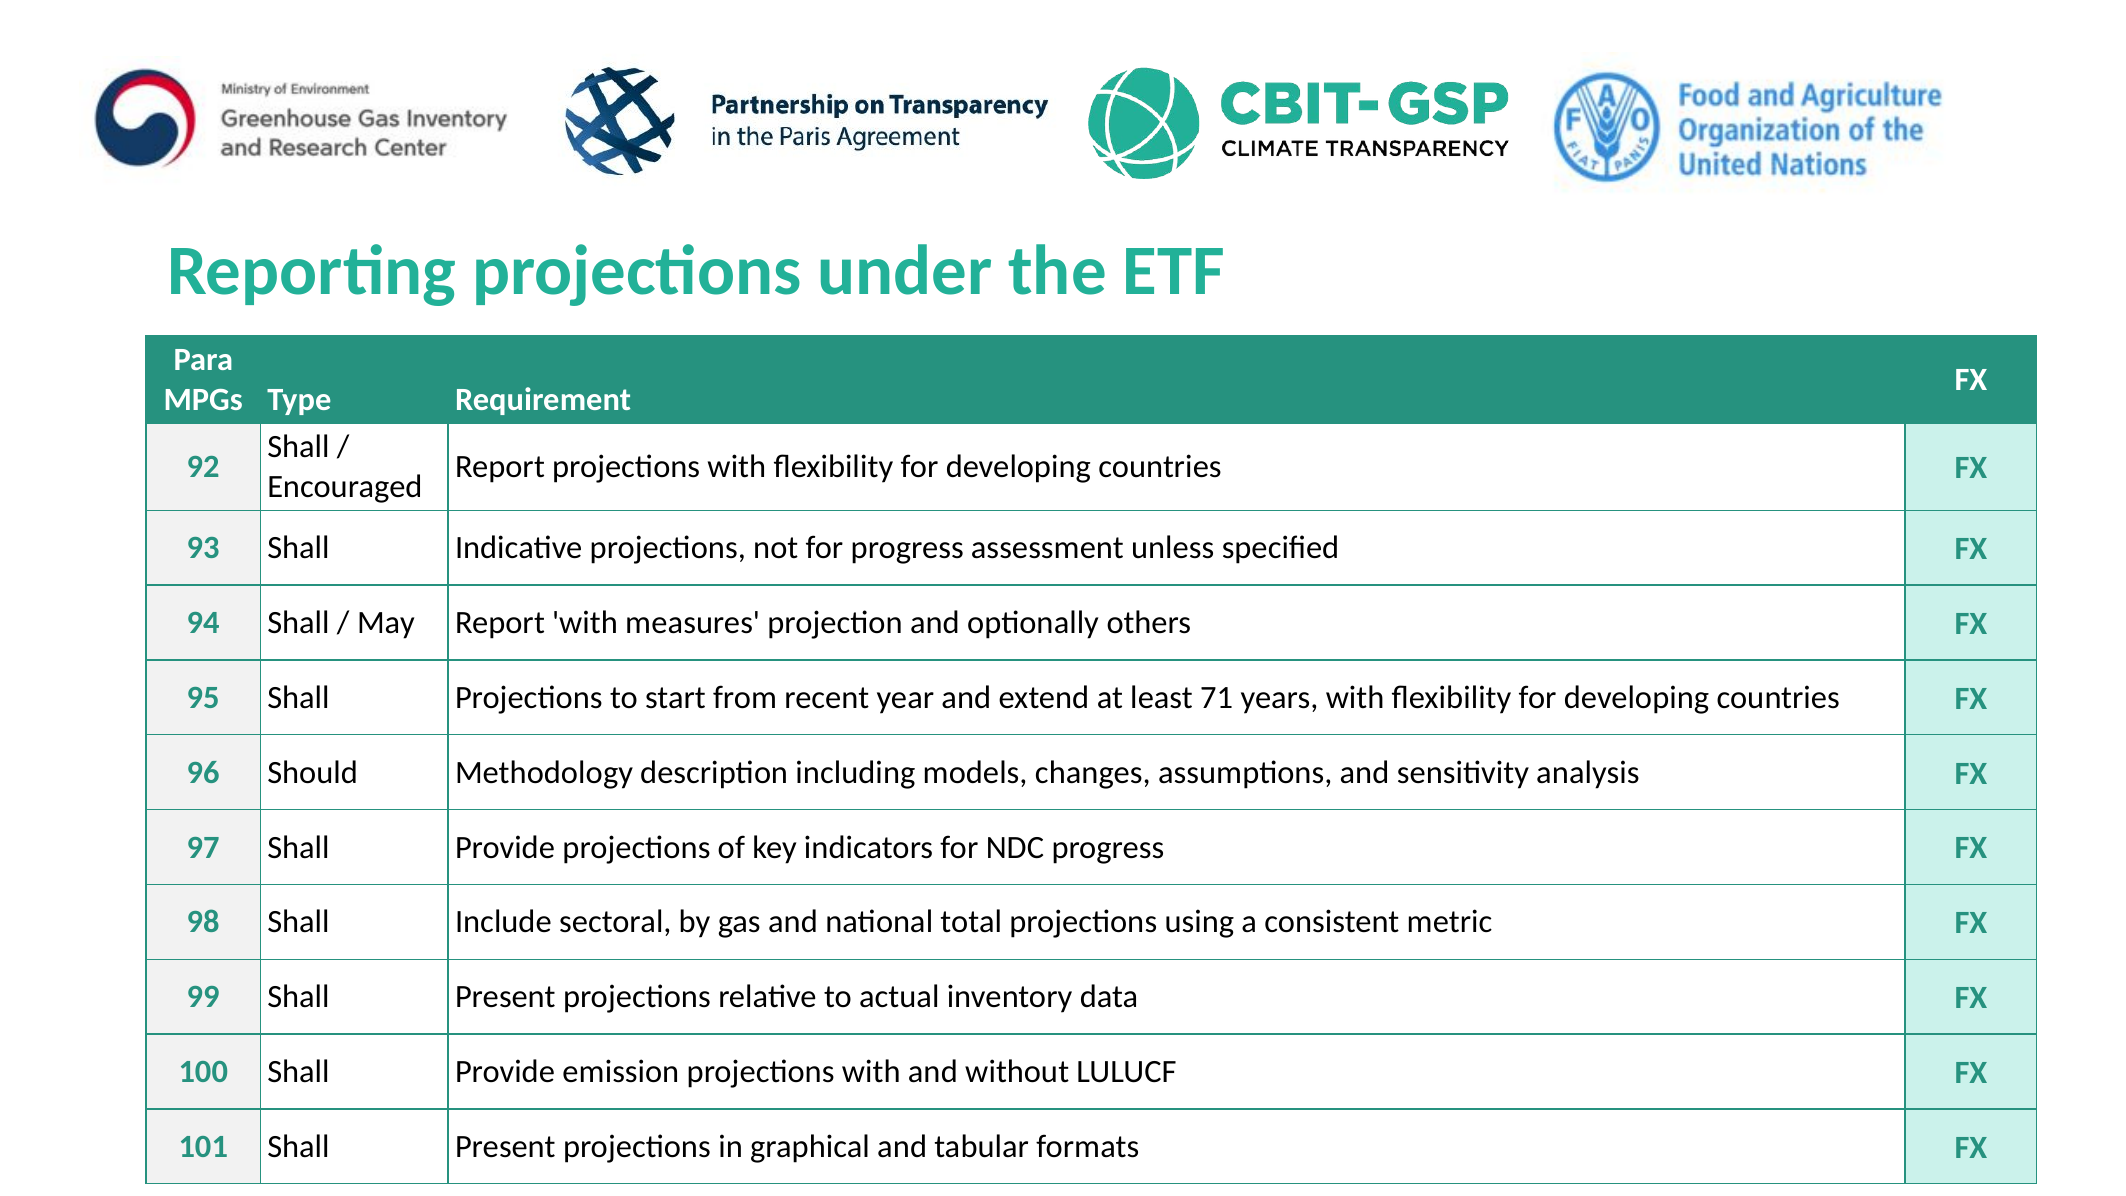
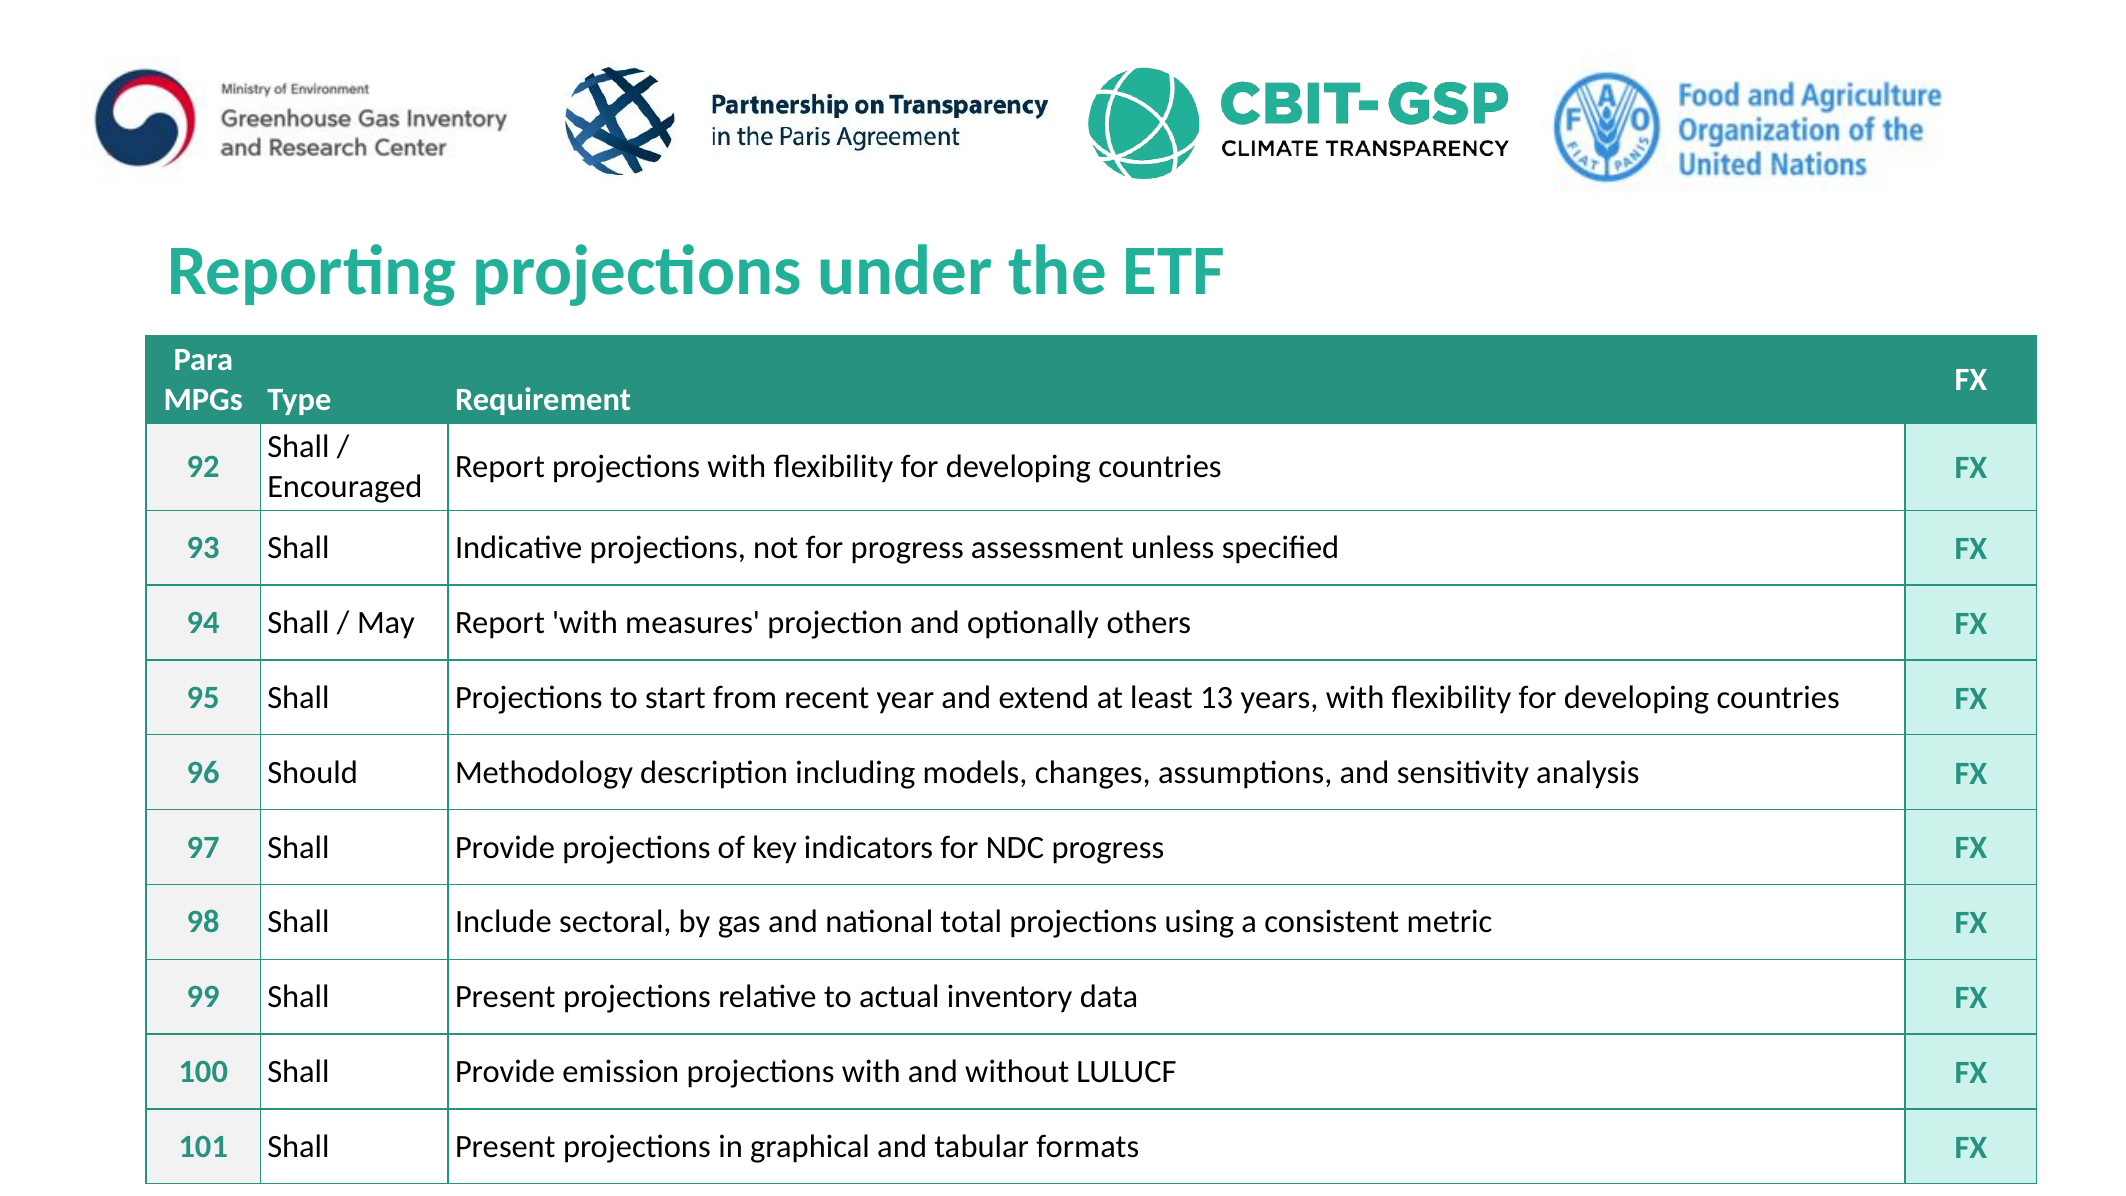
71: 71 -> 13
